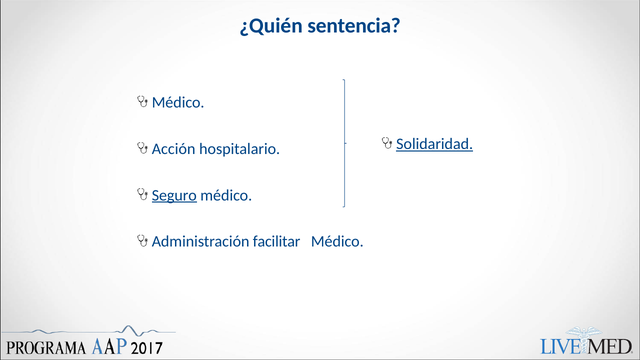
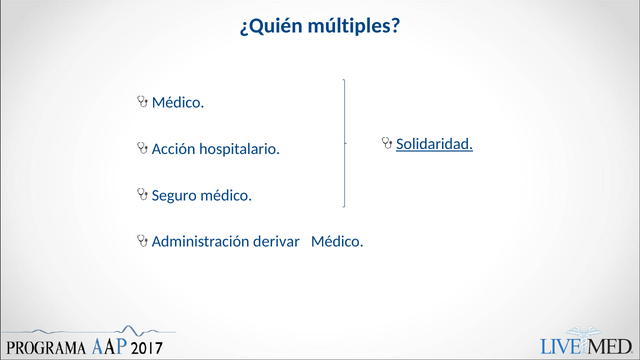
sentencia: sentencia -> múltiples
Seguro underline: present -> none
facilitar: facilitar -> derivar
